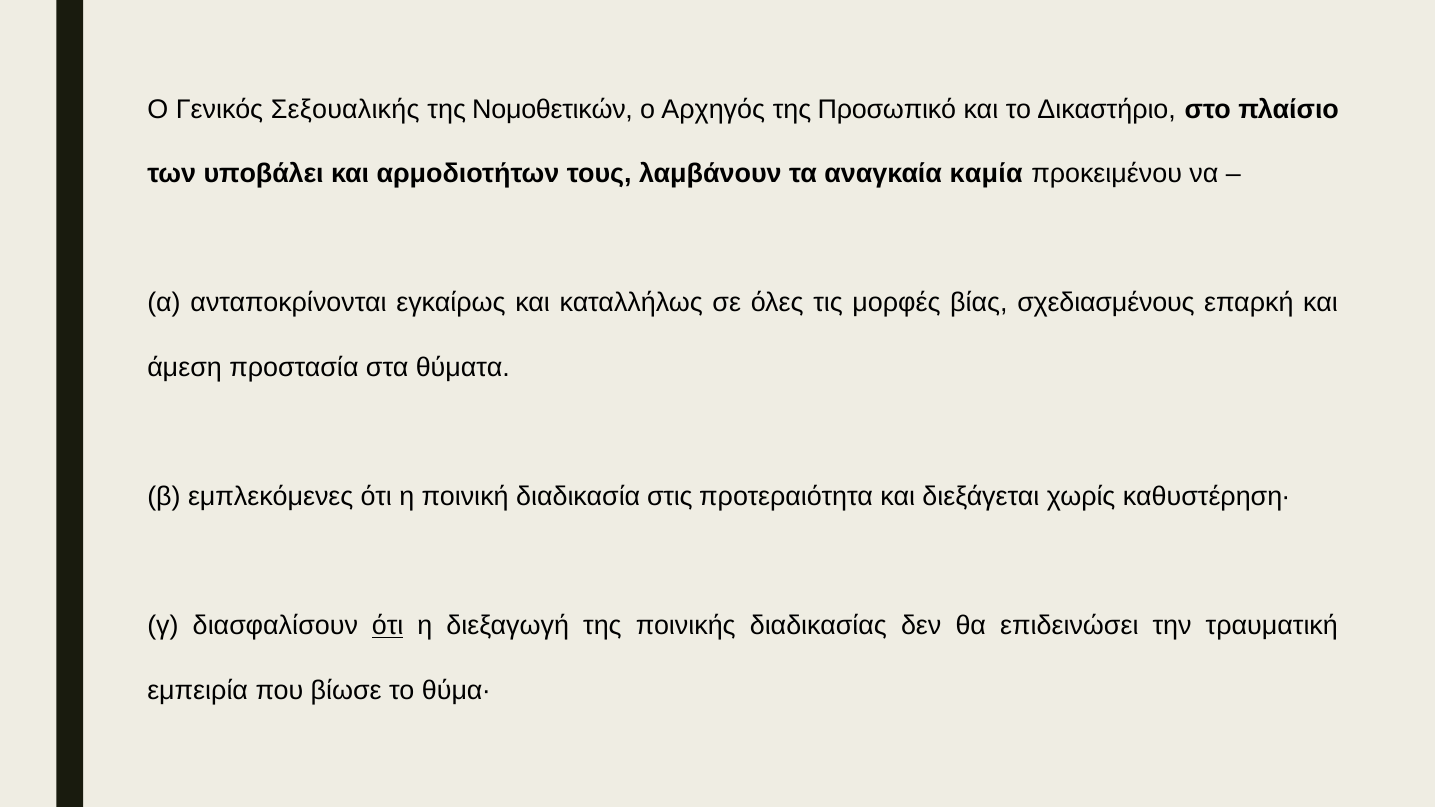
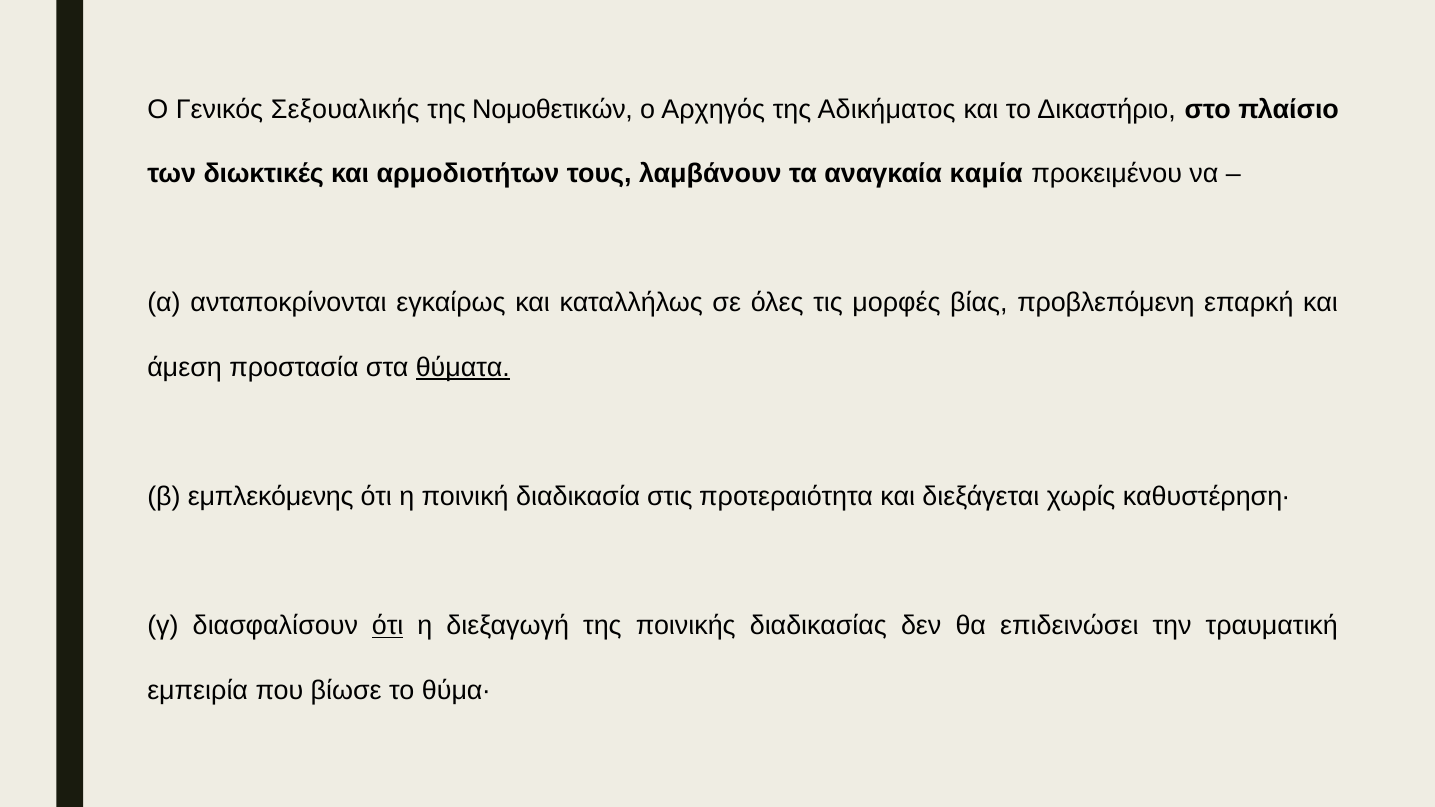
Προσωπικό: Προσωπικό -> Αδικήματος
υποβάλει: υποβάλει -> διωκτικές
σχεδιασμένους: σχεδιασμένους -> προβλεπόμενη
θύματα underline: none -> present
εμπλεκόμενες: εμπλεκόμενες -> εμπλεκόμενης
